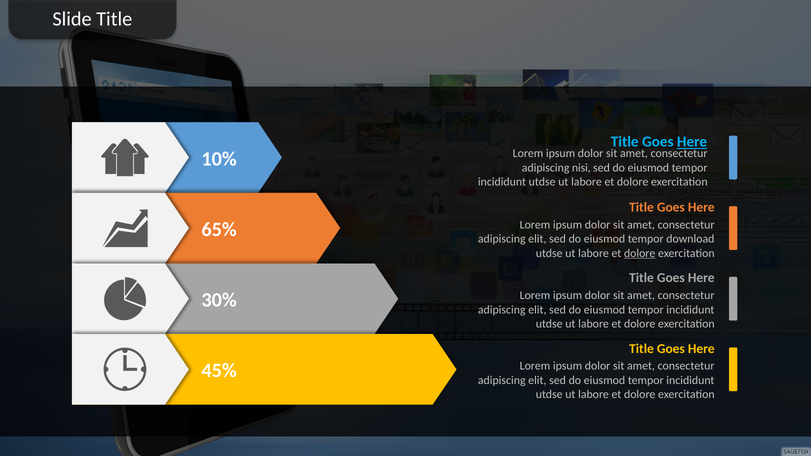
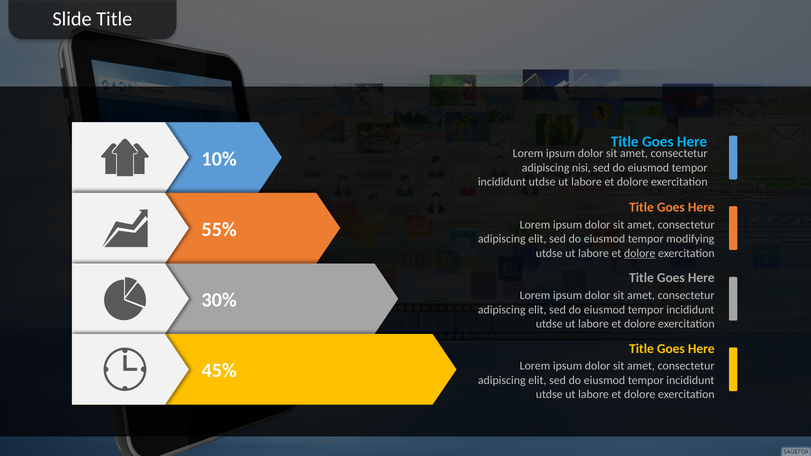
Here at (692, 142) underline: present -> none
65%: 65% -> 55%
download: download -> modifying
